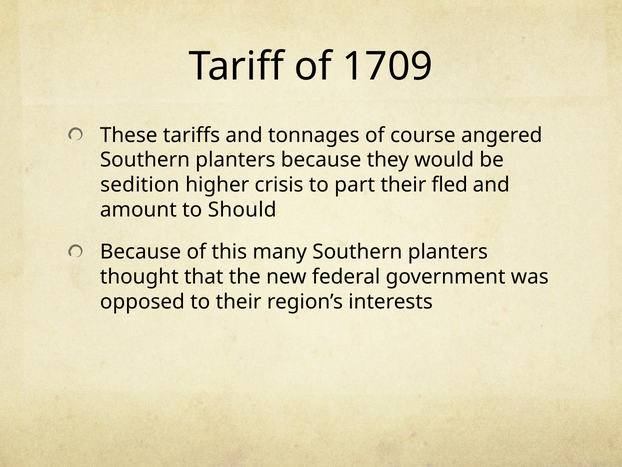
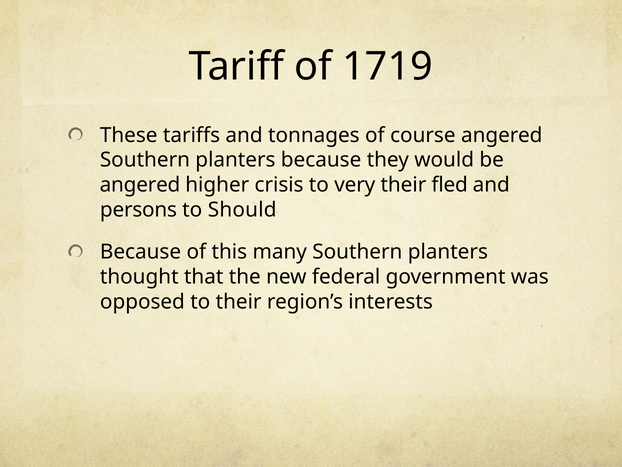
1709: 1709 -> 1719
sedition at (140, 185): sedition -> angered
part: part -> very
amount: amount -> persons
